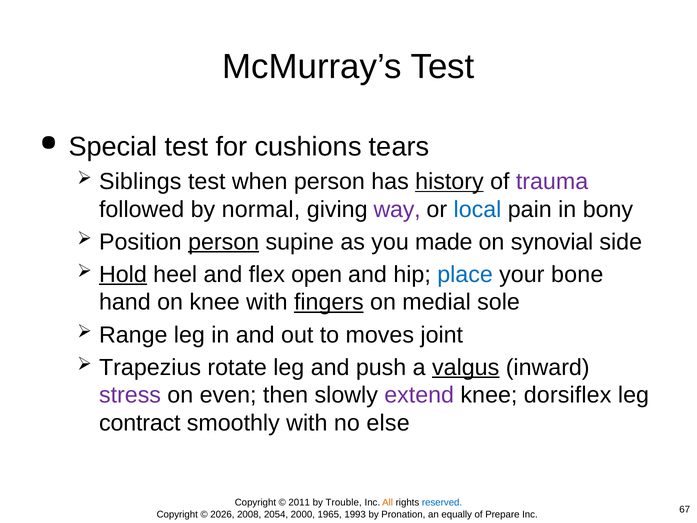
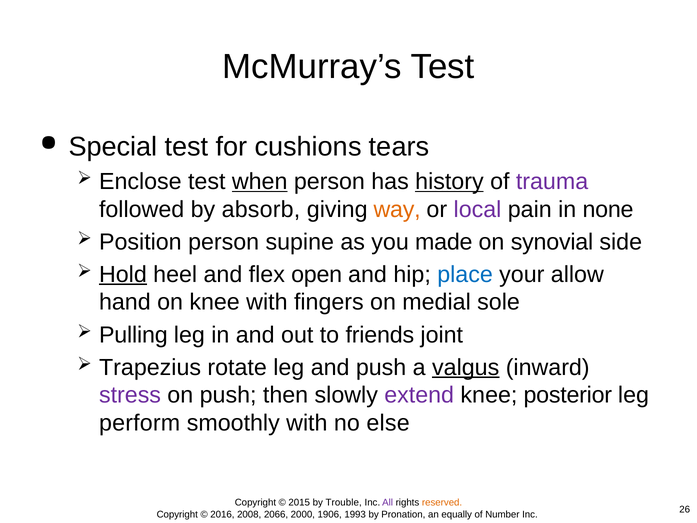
Siblings: Siblings -> Enclose
when underline: none -> present
normal: normal -> absorb
way colour: purple -> orange
local colour: blue -> purple
bony: bony -> none
person at (224, 242) underline: present -> none
bone: bone -> allow
fingers underline: present -> none
Range: Range -> Pulling
moves: moves -> friends
on even: even -> push
dorsiflex: dorsiflex -> posterior
contract: contract -> perform
2011: 2011 -> 2015
All colour: orange -> purple
reserved colour: blue -> orange
2026: 2026 -> 2016
2054: 2054 -> 2066
1965: 1965 -> 1906
Prepare: Prepare -> Number
67: 67 -> 26
